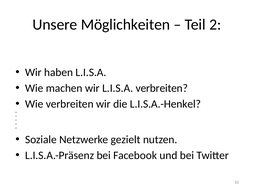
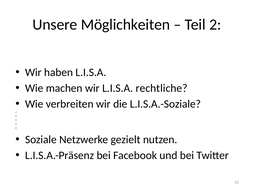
L.I.S.A verbreiten: verbreiten -> rechtliche
L.I.S.A.-Henkel: L.I.S.A.-Henkel -> L.I.S.A.-Soziale
